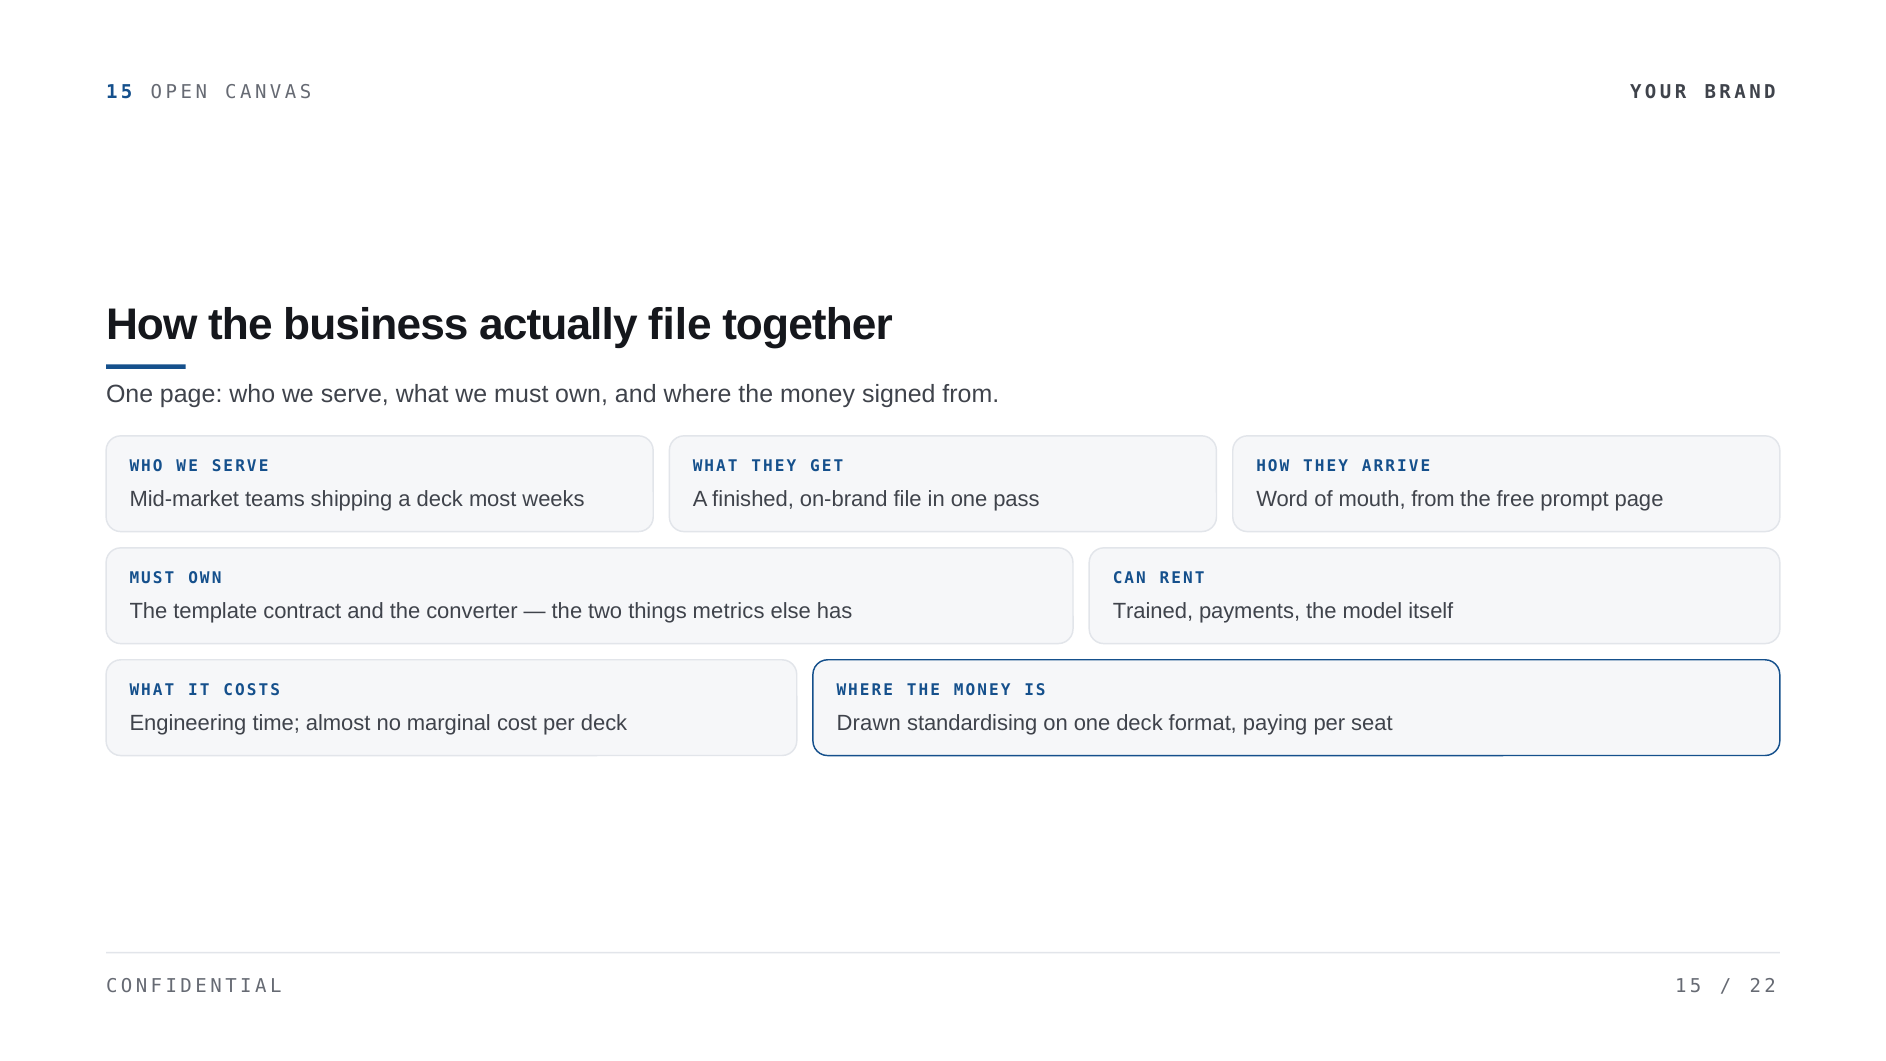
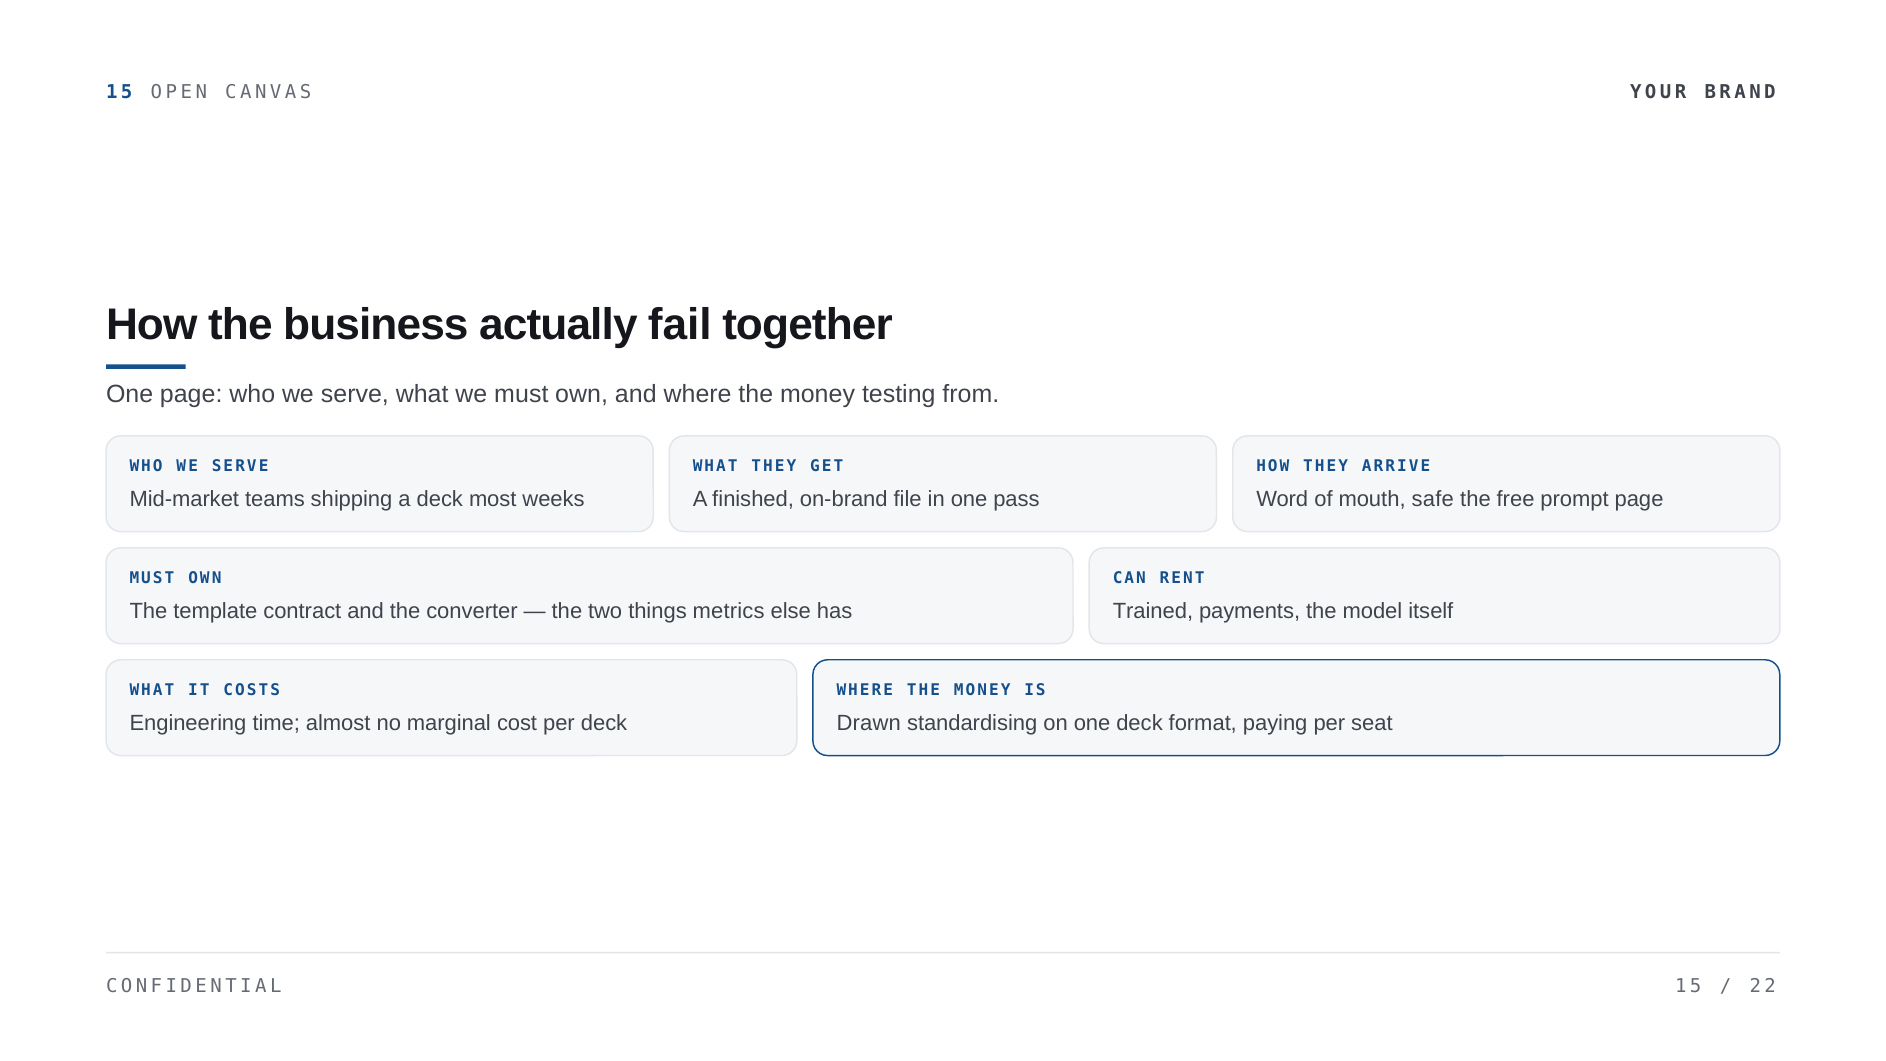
actually file: file -> fail
signed: signed -> testing
mouth from: from -> safe
